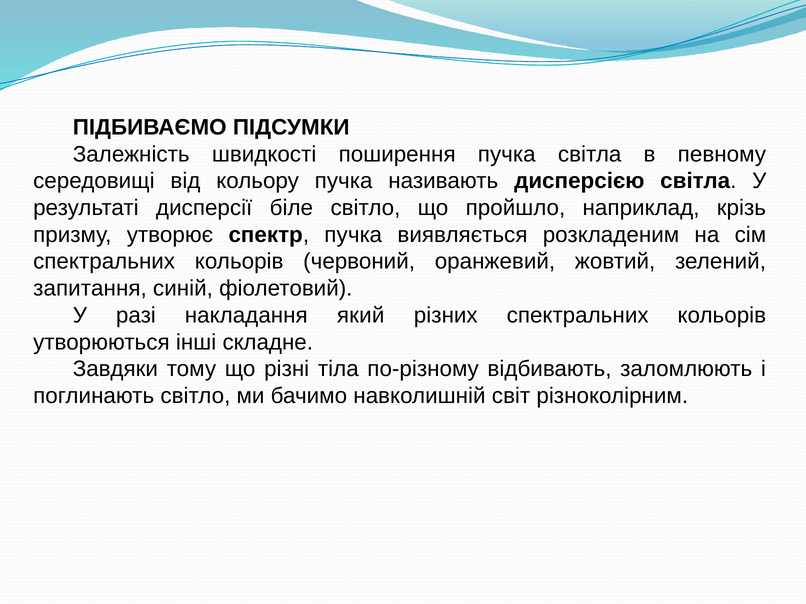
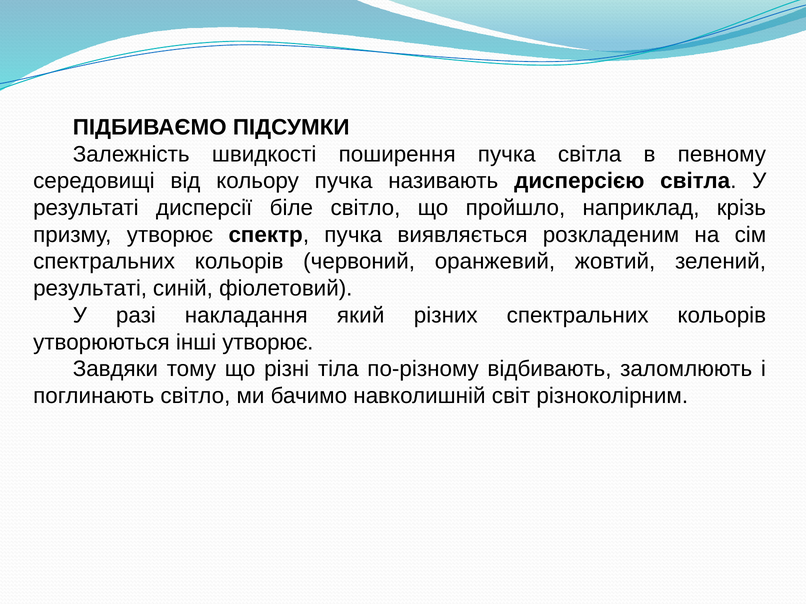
запитання at (90, 289): запитання -> результаті
інші складне: складне -> утворює
